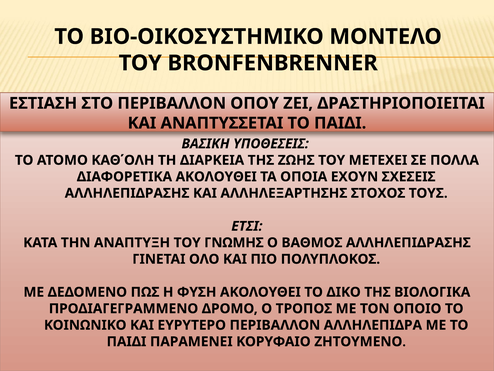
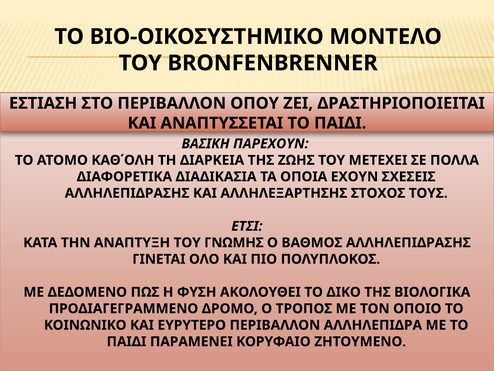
ΥΠΟΘΕΣΕΙΣ: ΥΠΟΘΕΣΕΙΣ -> ΠΑΡΕΧΟΥΝ
ΔΙΑΦΟΡΕΤΙΚΑ ΑΚΟΛΟΥΘΕΙ: ΑΚΟΛΟΥΘΕΙ -> ΔΙΑΔΙΚΑΣΙΑ
